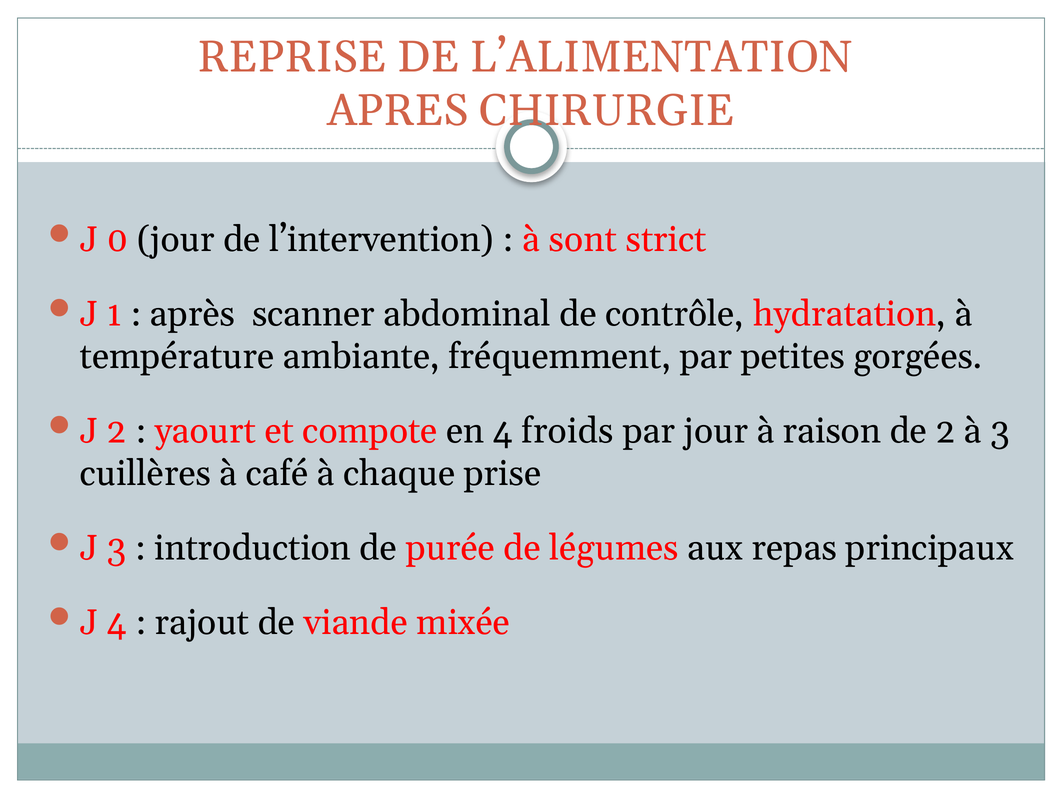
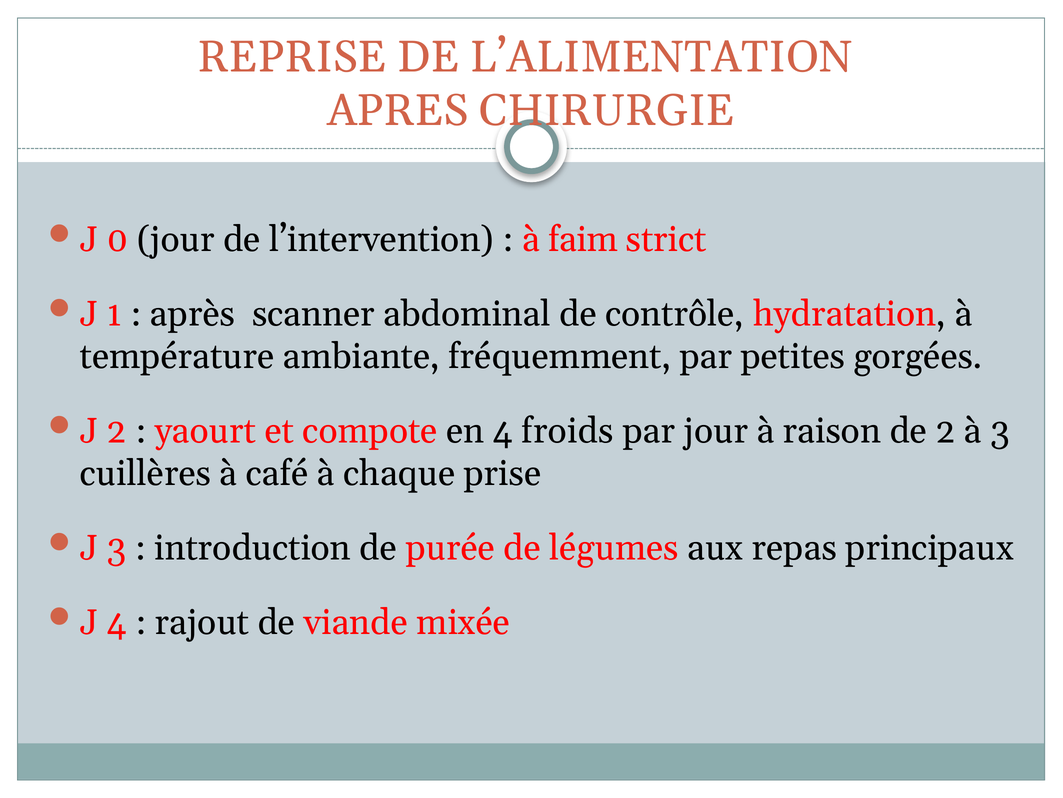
sont: sont -> faim
